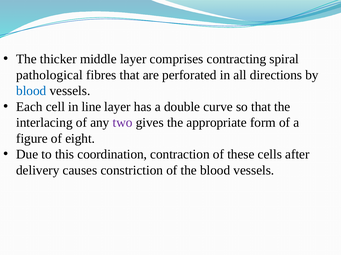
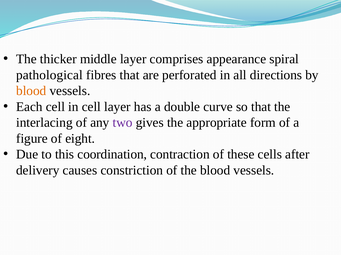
contracting: contracting -> appearance
blood at (31, 91) colour: blue -> orange
in line: line -> cell
